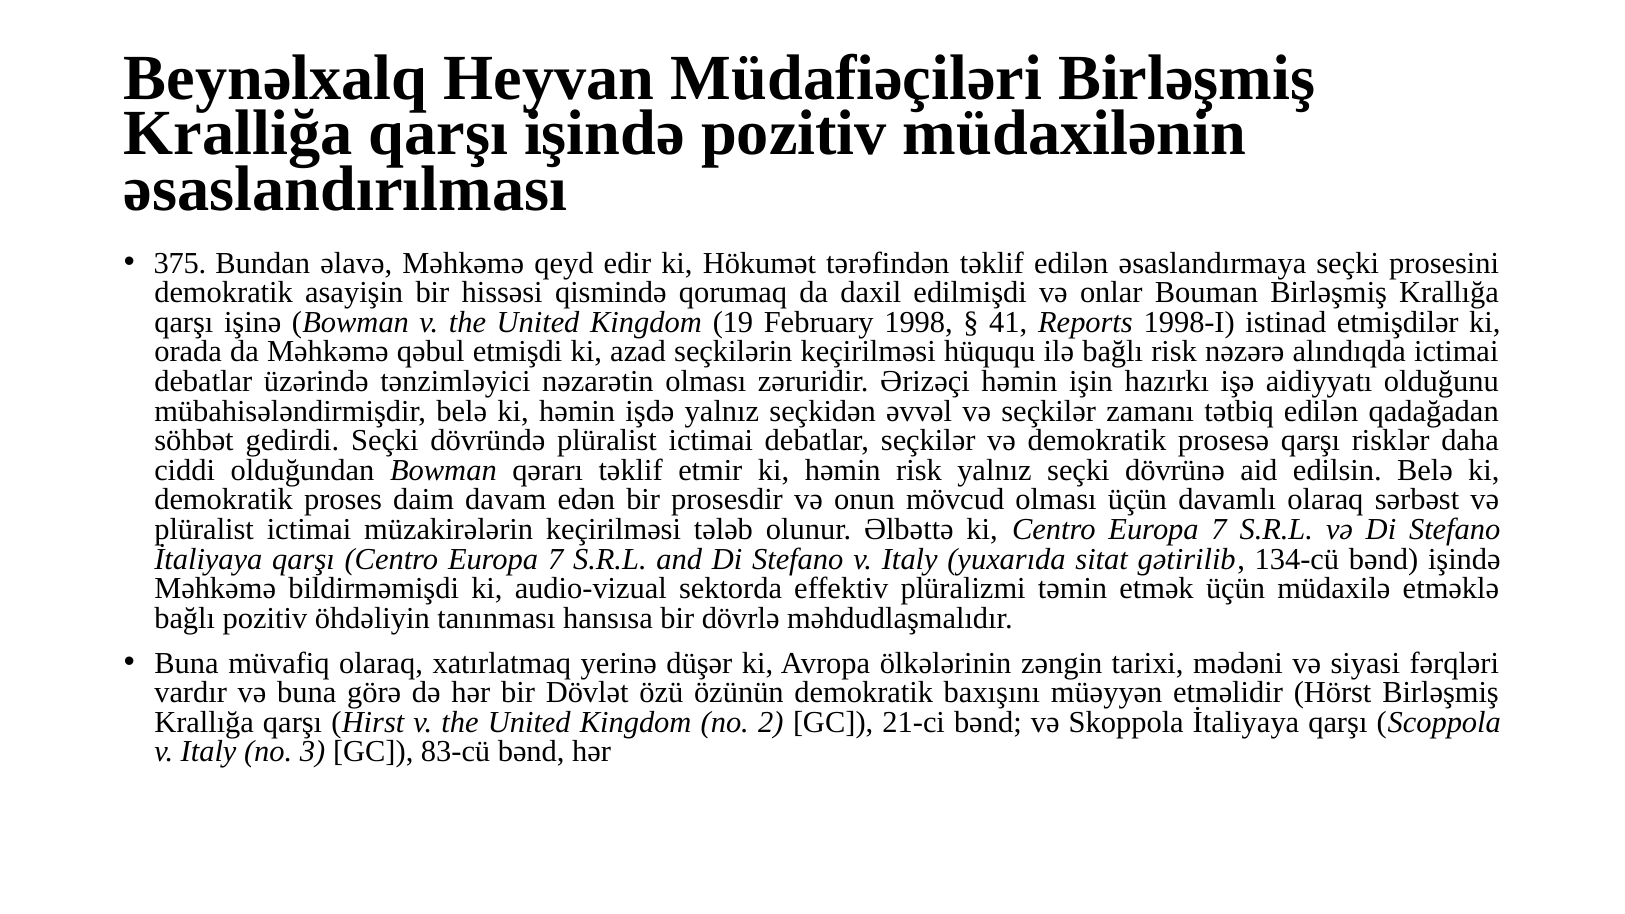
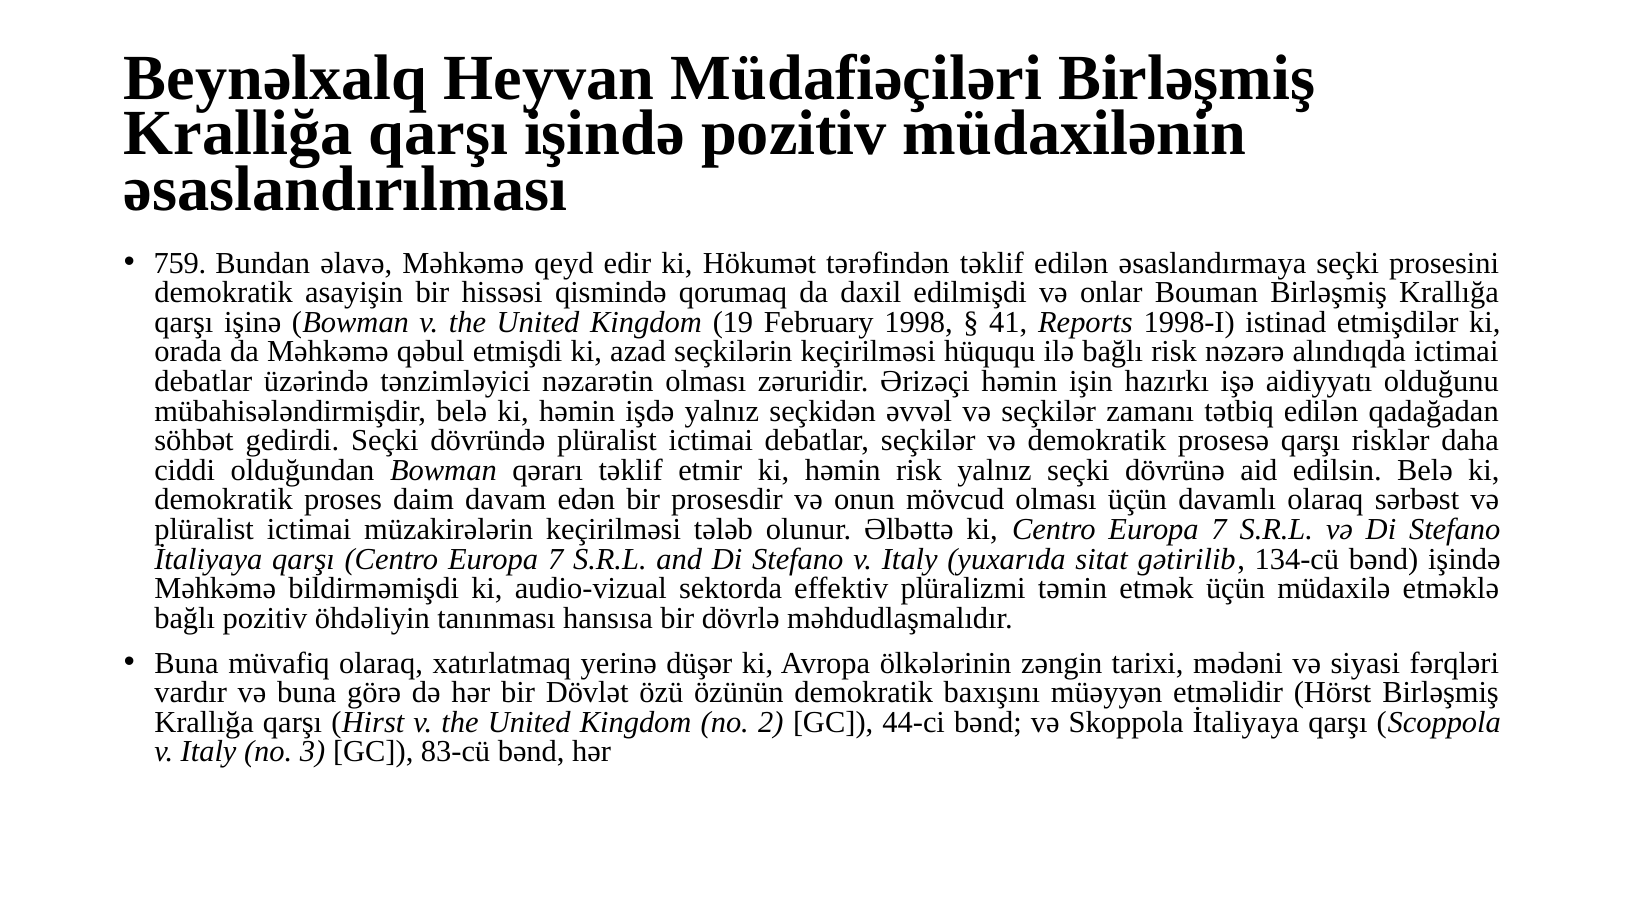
375: 375 -> 759
21-ci: 21-ci -> 44-ci
